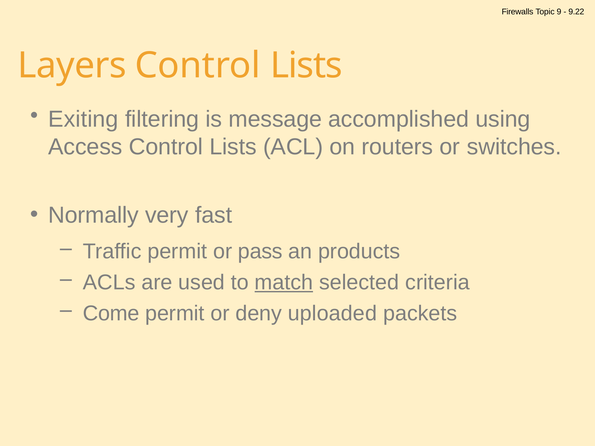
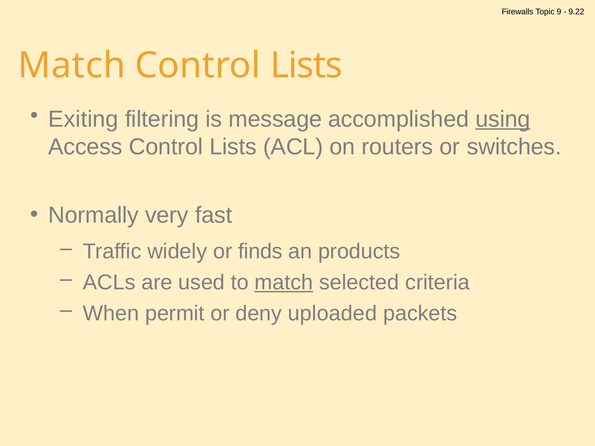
Layers at (72, 66): Layers -> Match
using underline: none -> present
Traffic permit: permit -> widely
pass: pass -> finds
Come: Come -> When
